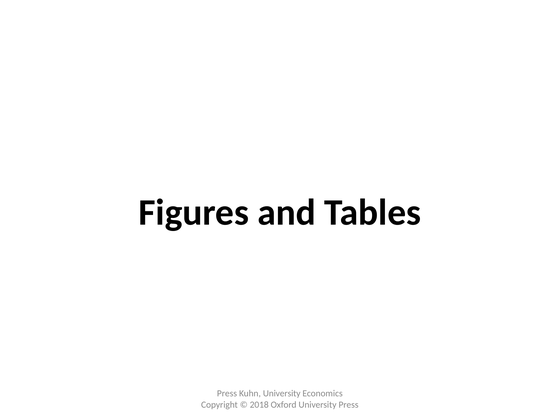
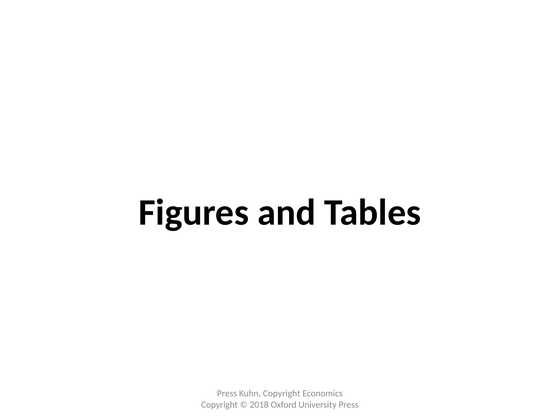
Kuhn University: University -> Copyright
